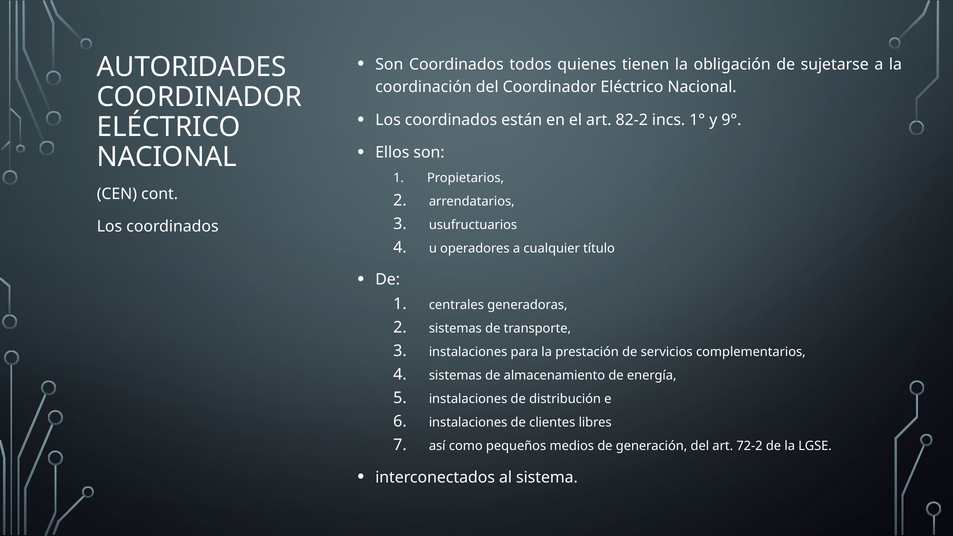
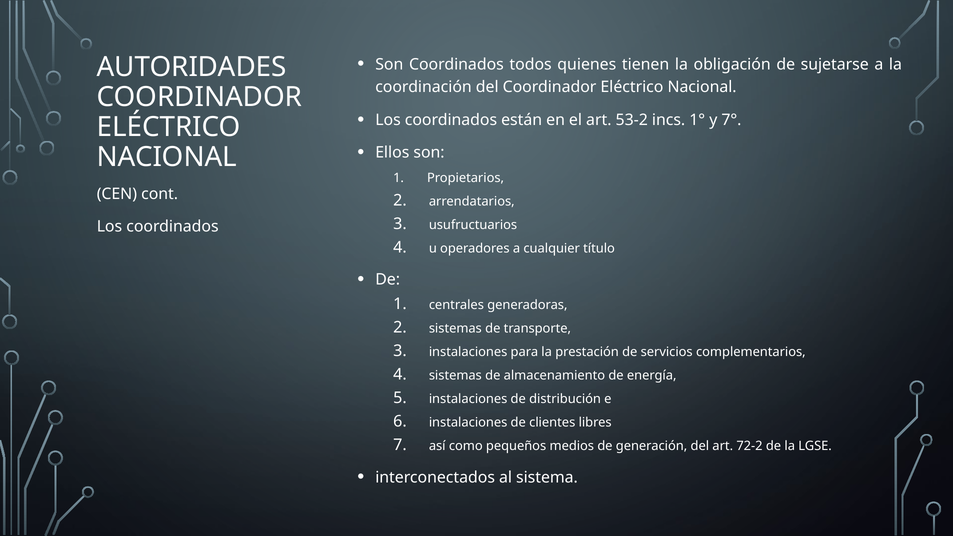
82-2: 82-2 -> 53-2
9°: 9° -> 7°
